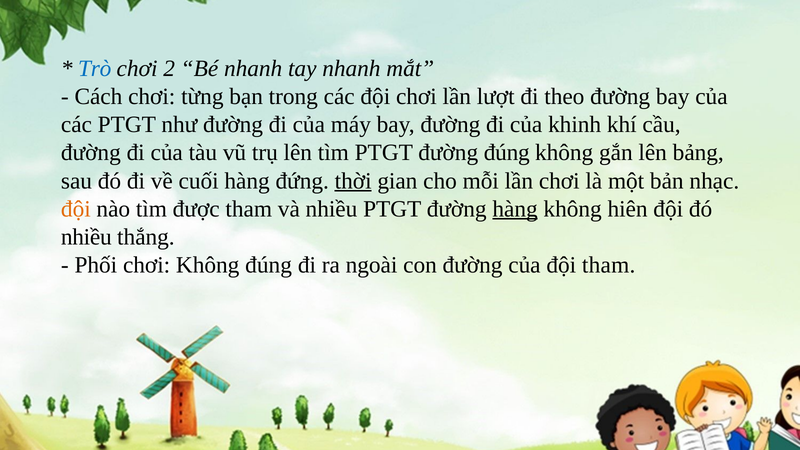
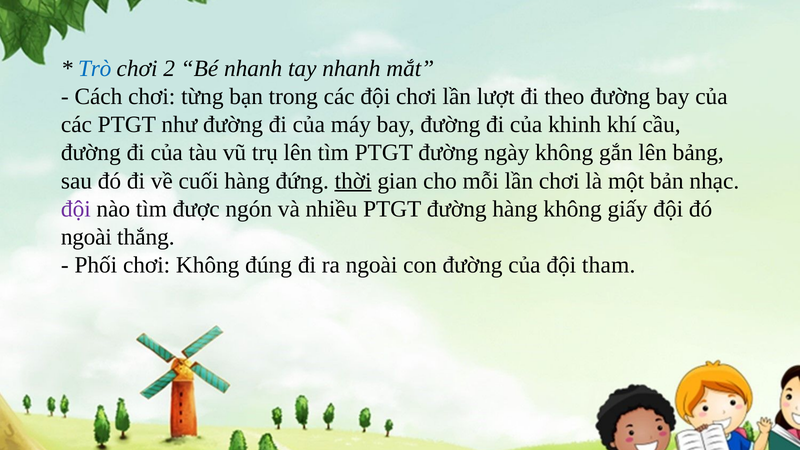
đường đúng: đúng -> ngày
đội at (76, 209) colour: orange -> purple
được tham: tham -> ngón
hàng at (515, 209) underline: present -> none
hiên: hiên -> giấy
nhiều at (86, 237): nhiều -> ngoài
